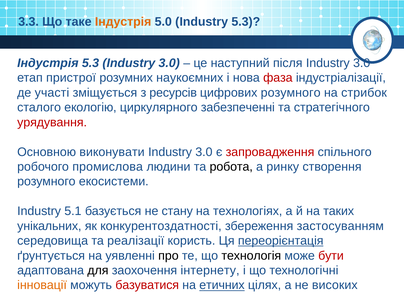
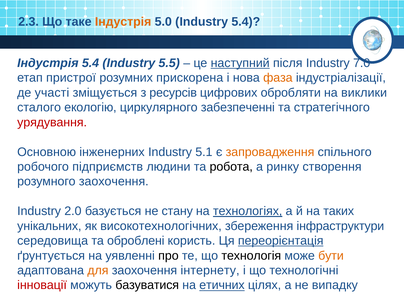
3.3: 3.3 -> 2.3
Industry 5.3: 5.3 -> 5.4
Індустрія 5.3: 5.3 -> 5.4
3.0 at (169, 63): 3.0 -> 5.5
наступний underline: none -> present
після Industry 3.0: 3.0 -> 7.0
наукоємних: наукоємних -> прискорена
фаза colour: red -> orange
цифрових розумного: розумного -> обробляти
стрибок: стрибок -> виклики
виконувати: виконувати -> інженерних
3.0 at (204, 152): 3.0 -> 5.1
запровадження colour: red -> orange
промислова: промислова -> підприємств
розумного екосистеми: екосистеми -> заохочення
5.1: 5.1 -> 2.0
технологіях underline: none -> present
конкурентоздатності: конкурентоздатності -> високотехнологічних
застосуванням: застосуванням -> інфраструктури
реалізації: реалізації -> оброблені
бути colour: red -> orange
для colour: black -> orange
інновації colour: orange -> red
базуватися colour: red -> black
високих: високих -> випадку
